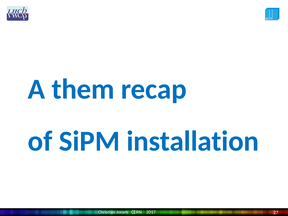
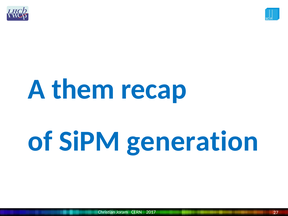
installation: installation -> generation
